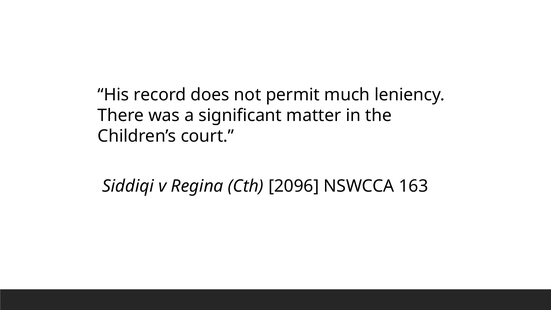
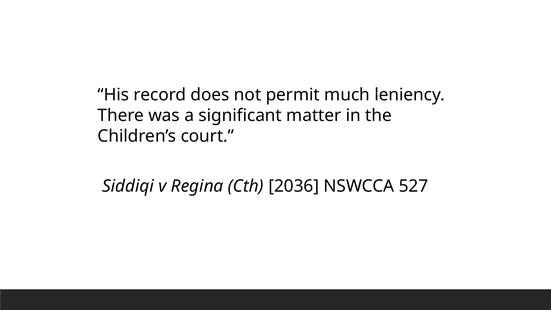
2096: 2096 -> 2036
163: 163 -> 527
